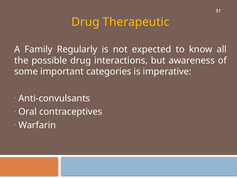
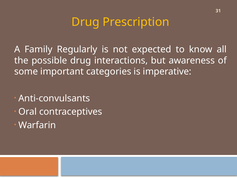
Therapeutic: Therapeutic -> Prescription
